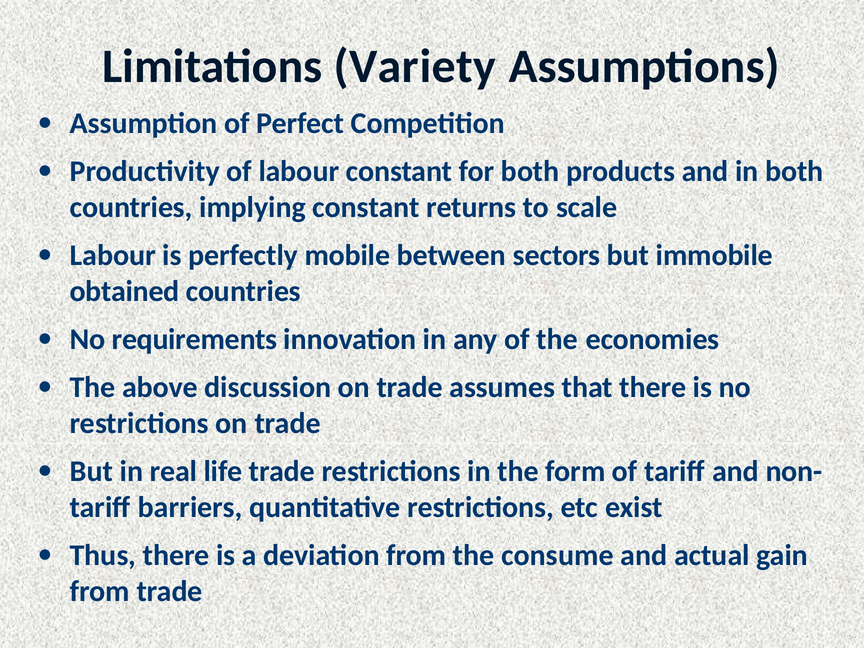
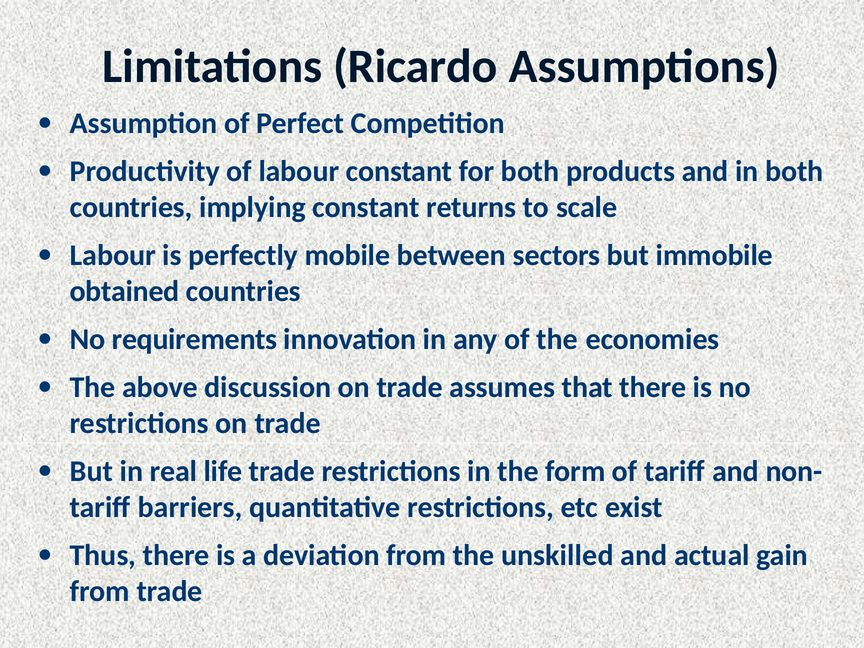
Variety: Variety -> Ricardo
consume: consume -> unskilled
